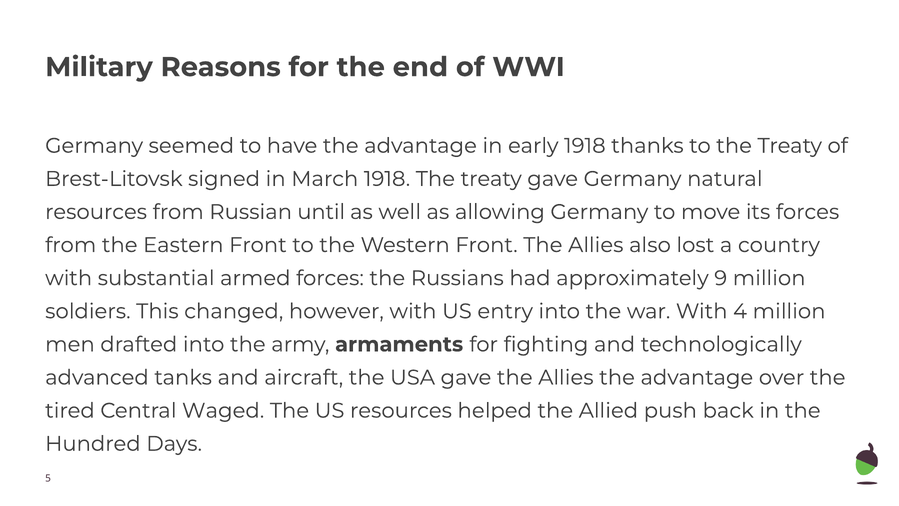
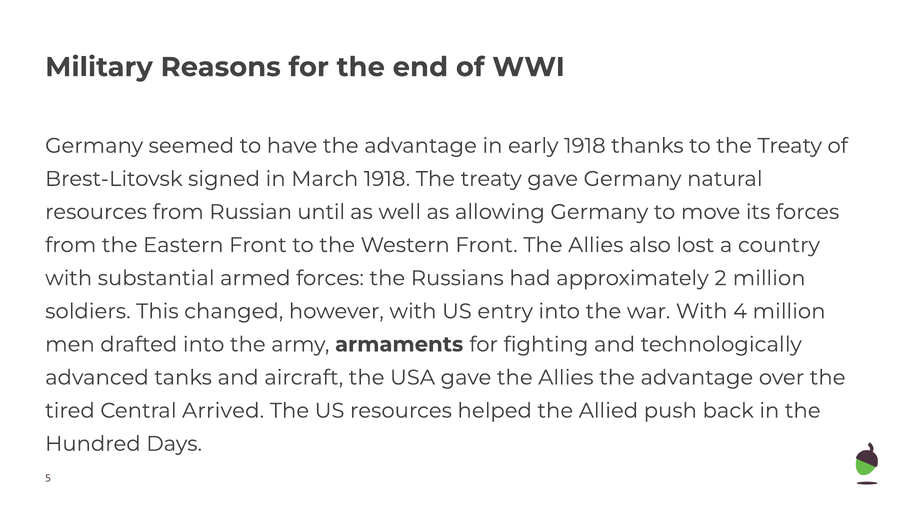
9: 9 -> 2
Waged: Waged -> Arrived
